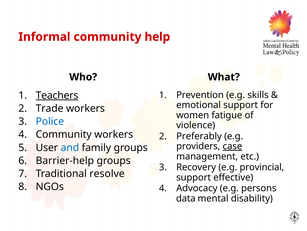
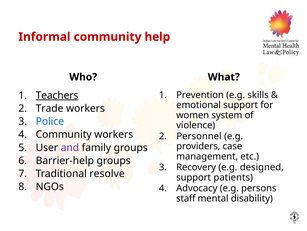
fatigue: fatigue -> system
Preferably: Preferably -> Personnel
case underline: present -> none
and colour: blue -> purple
provincial: provincial -> designed
effective: effective -> patients
data: data -> staff
